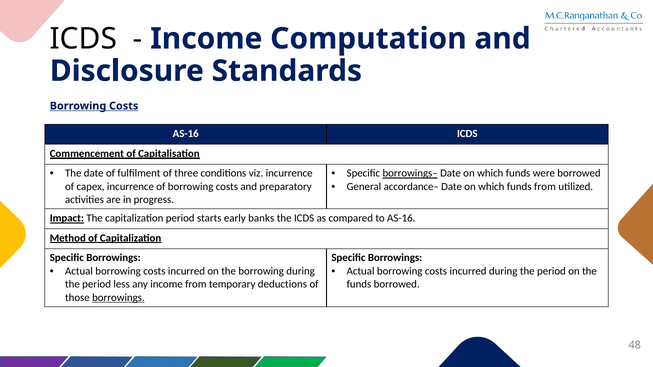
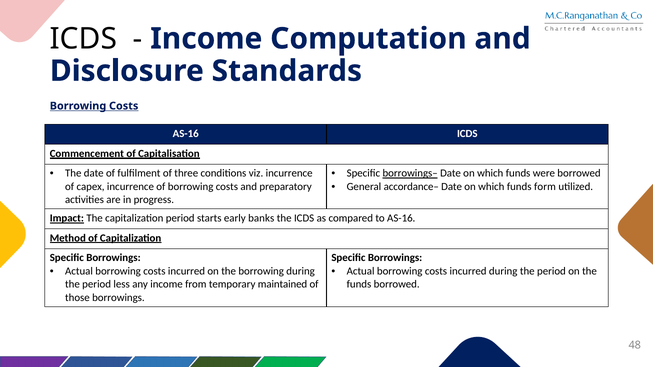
funds from: from -> form
deductions: deductions -> maintained
borrowings at (118, 298) underline: present -> none
